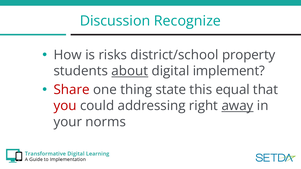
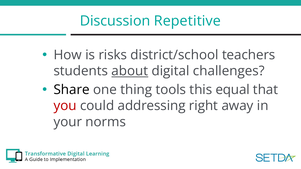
Recognize: Recognize -> Repetitive
property: property -> teachers
implement: implement -> challenges
Share colour: red -> black
state: state -> tools
away underline: present -> none
